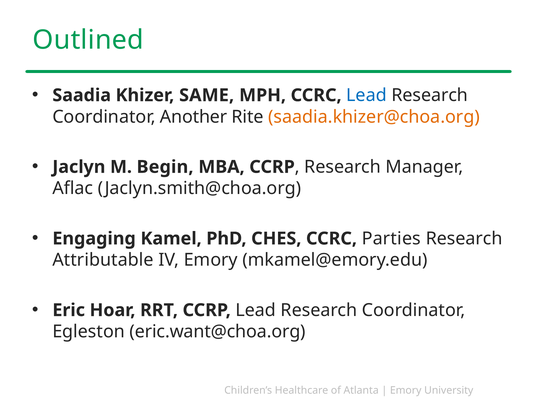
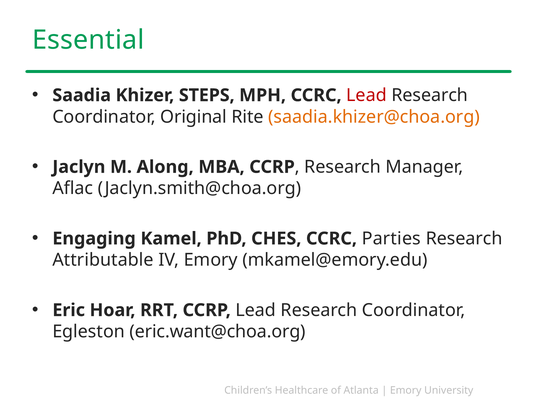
Outlined: Outlined -> Essential
SAME: SAME -> STEPS
Lead at (367, 95) colour: blue -> red
Another: Another -> Original
Begin: Begin -> Along
